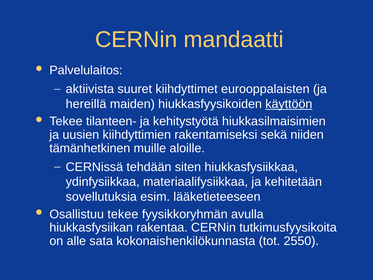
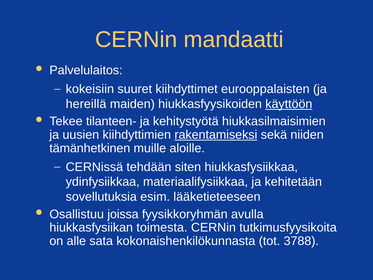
aktiivista: aktiivista -> kokeisiin
rakentamiseksi underline: none -> present
Osallistuu tekee: tekee -> joissa
rakentaa: rakentaa -> toimesta
2550: 2550 -> 3788
